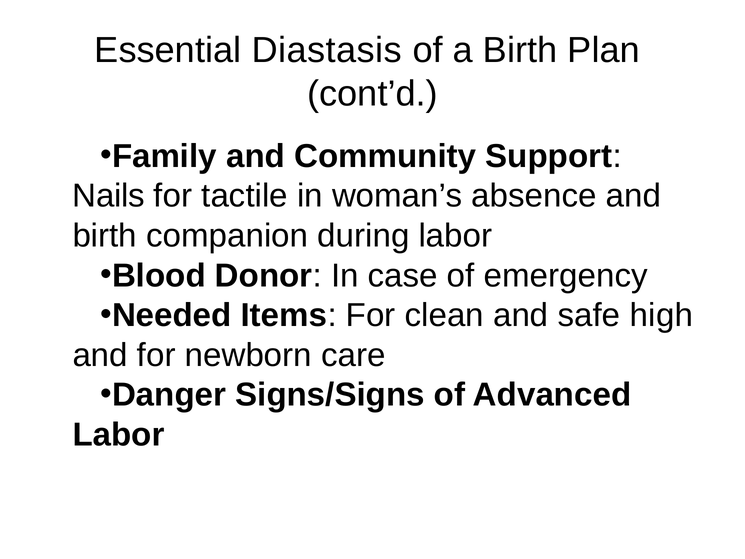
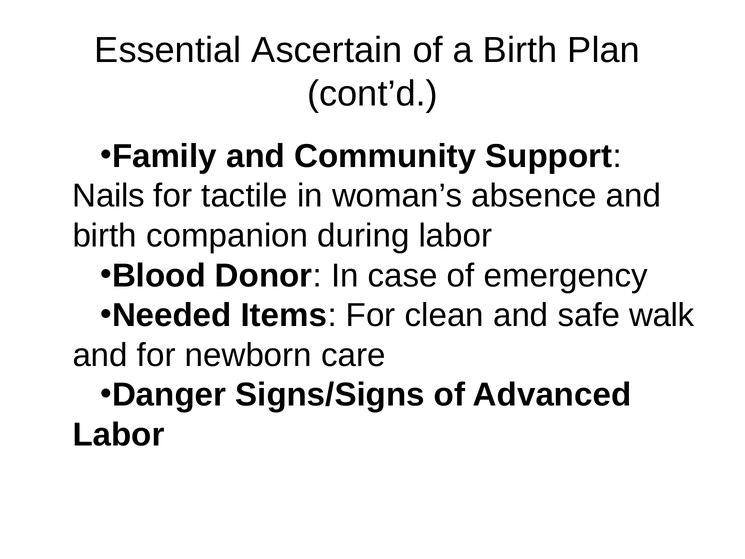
Diastasis: Diastasis -> Ascertain
high: high -> walk
